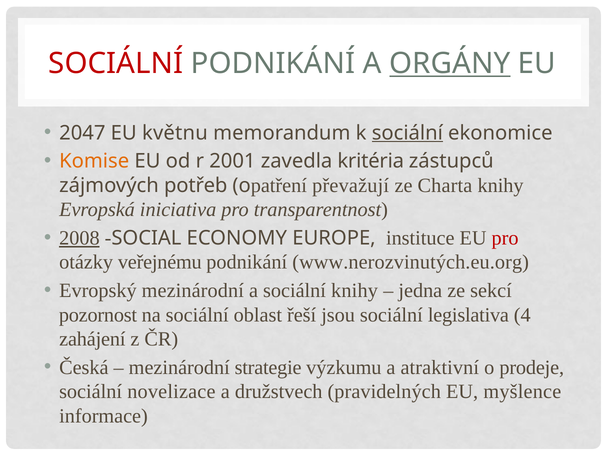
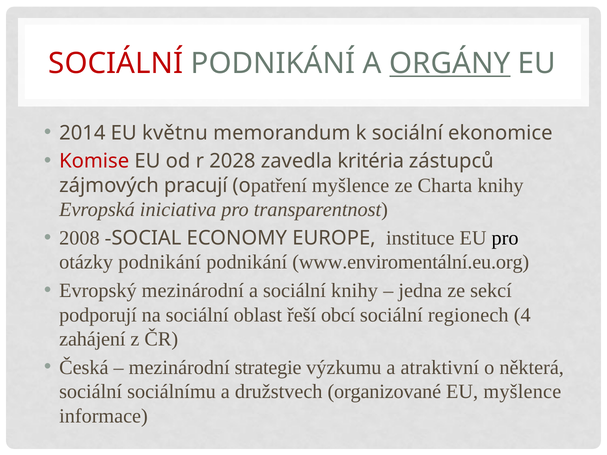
2047: 2047 -> 2014
sociální at (407, 133) underline: present -> none
Komise colour: orange -> red
2001: 2001 -> 2028
potřeb: potřeb -> pracují
převažují at (351, 186): převažují -> myšlence
2008 underline: present -> none
pro at (505, 238) colour: red -> black
otázky veřejnému: veřejnému -> podnikání
www.nerozvinutých.eu.org: www.nerozvinutých.eu.org -> www.enviromentální.eu.org
pozornost: pozornost -> podporují
jsou: jsou -> obcí
legislativa: legislativa -> regionech
prodeje: prodeje -> některá
novelizace: novelizace -> sociálnímu
pravidelných: pravidelných -> organizované
